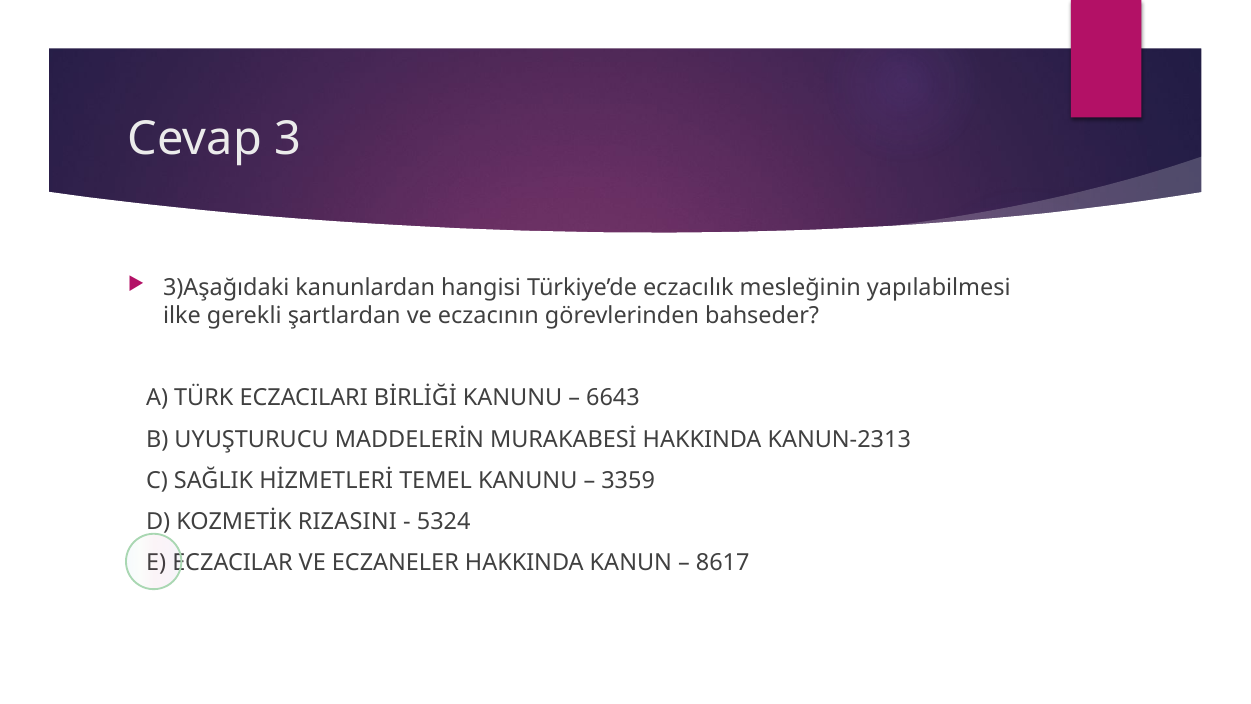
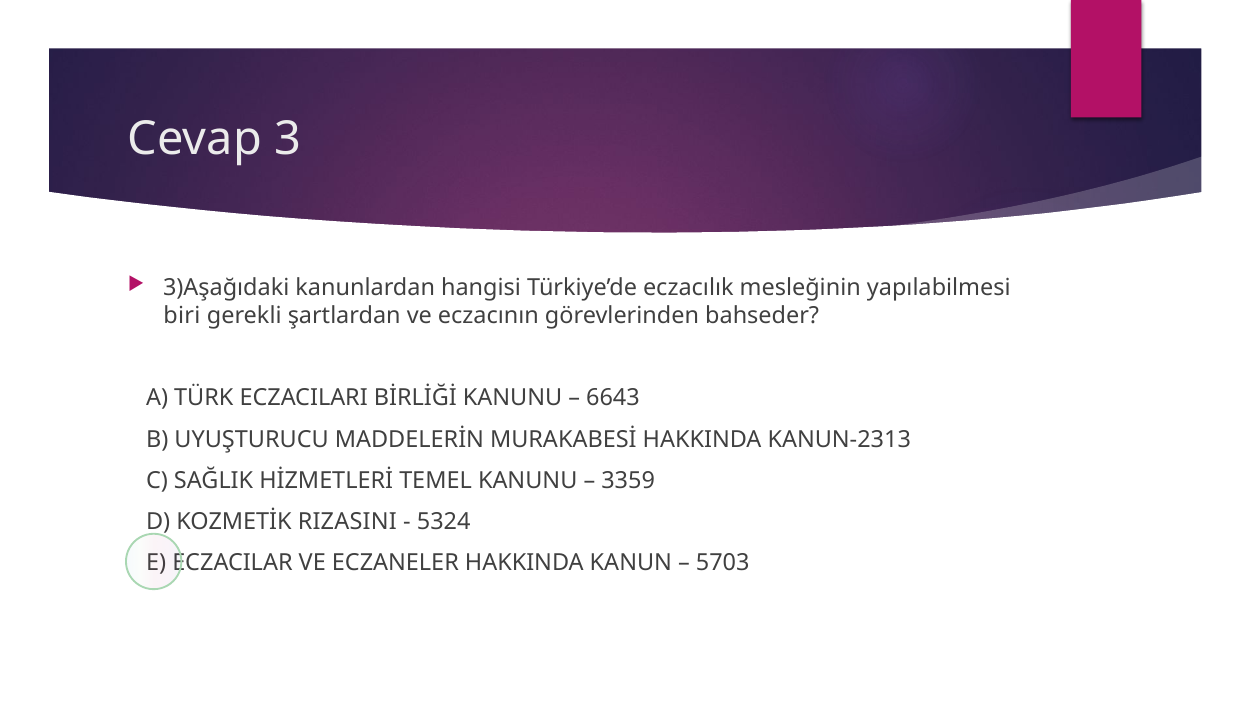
ilke: ilke -> biri
8617: 8617 -> 5703
